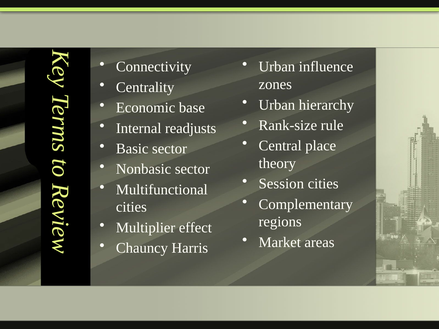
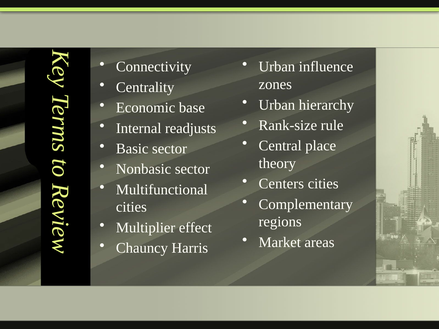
Session: Session -> Centers
